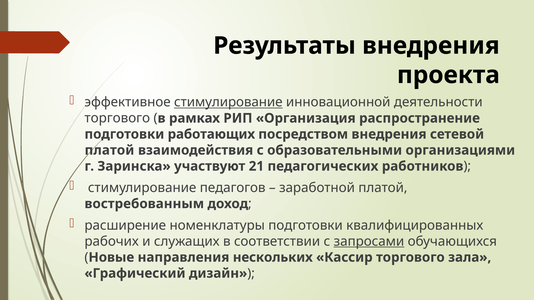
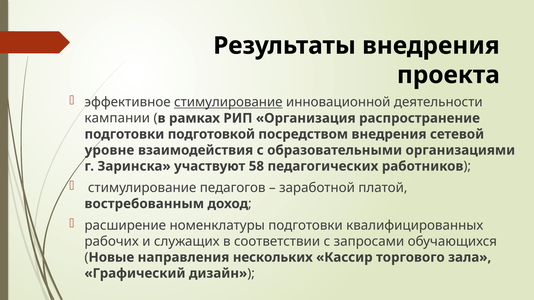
торгового at (117, 118): торгового -> кампании
работающих: работающих -> подготовкой
платой at (109, 150): платой -> уровне
21: 21 -> 58
запросами underline: present -> none
